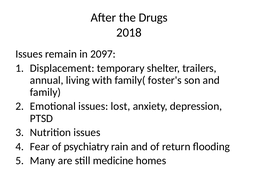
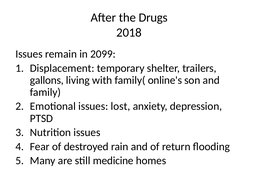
2097: 2097 -> 2099
annual: annual -> gallons
foster's: foster's -> online's
psychiatry: psychiatry -> destroyed
